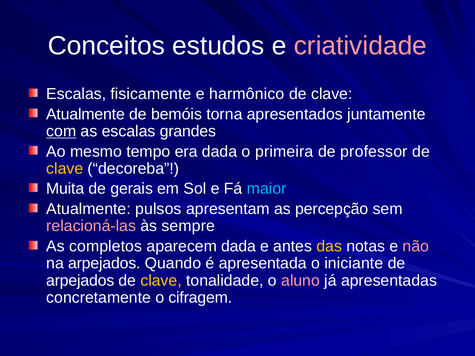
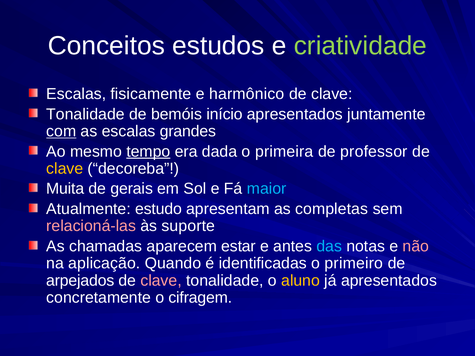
criatividade colour: pink -> light green
Atualmente at (86, 114): Atualmente -> Tonalidade
torna: torna -> início
tempo underline: none -> present
pulsos: pulsos -> estudo
percepção: percepção -> completas
sempre: sempre -> suporte
completos: completos -> chamadas
aparecem dada: dada -> estar
das colour: yellow -> light blue
na arpejados: arpejados -> aplicação
apresentada: apresentada -> identificadas
iniciante: iniciante -> primeiro
clave at (161, 281) colour: yellow -> pink
aluno colour: pink -> yellow
já apresentadas: apresentadas -> apresentados
